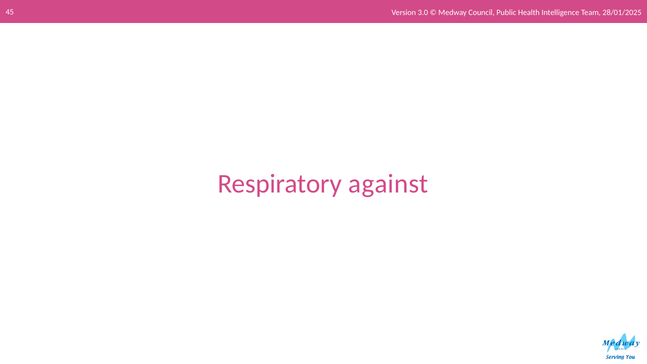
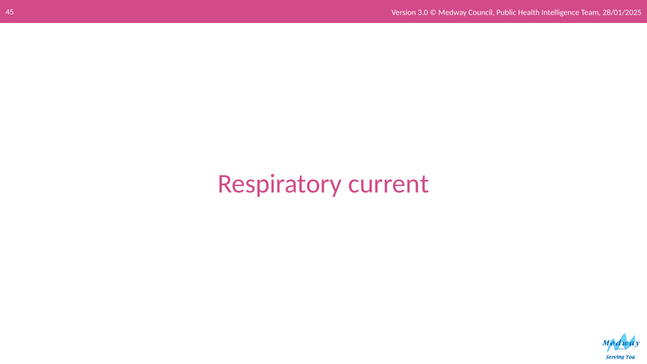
against: against -> current
